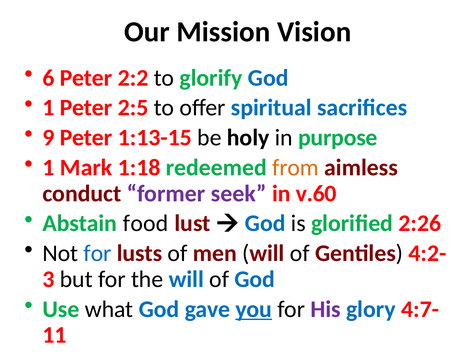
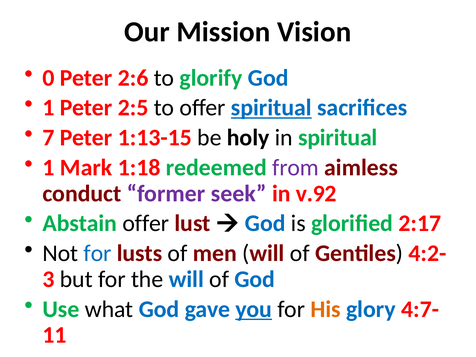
6: 6 -> 0
2:2: 2:2 -> 2:6
spiritual at (271, 108) underline: none -> present
9: 9 -> 7
in purpose: purpose -> spiritual
from colour: orange -> purple
v.60: v.60 -> v.92
Abstain food: food -> offer
2:26: 2:26 -> 2:17
His colour: purple -> orange
